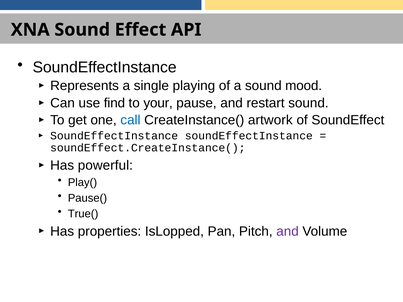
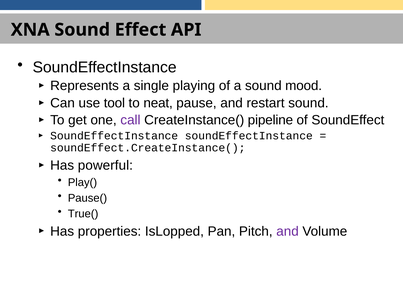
find: find -> tool
your: your -> neat
call colour: blue -> purple
artwork: artwork -> pipeline
